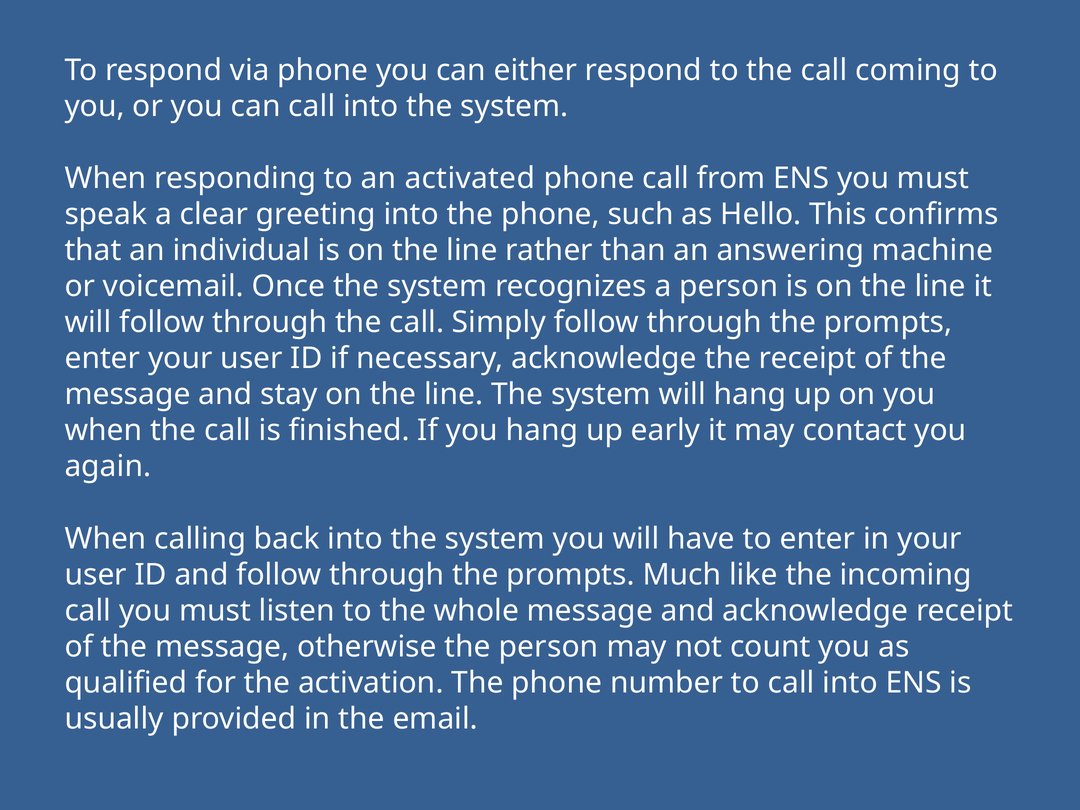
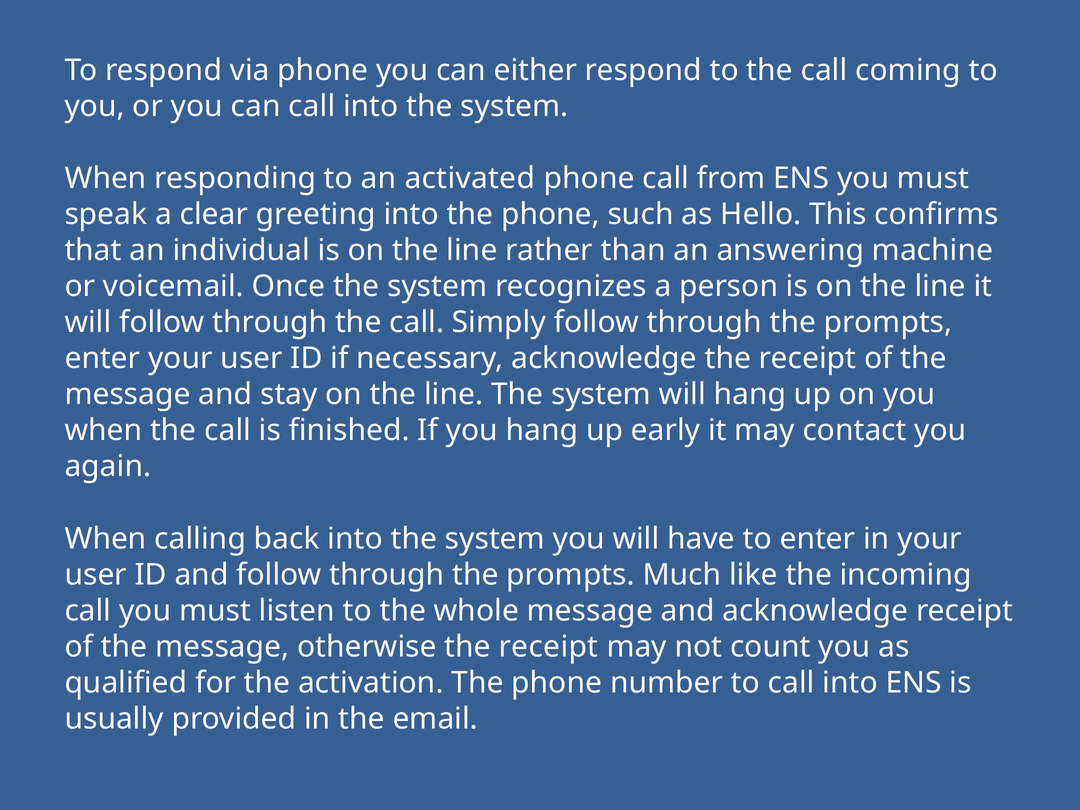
otherwise the person: person -> receipt
